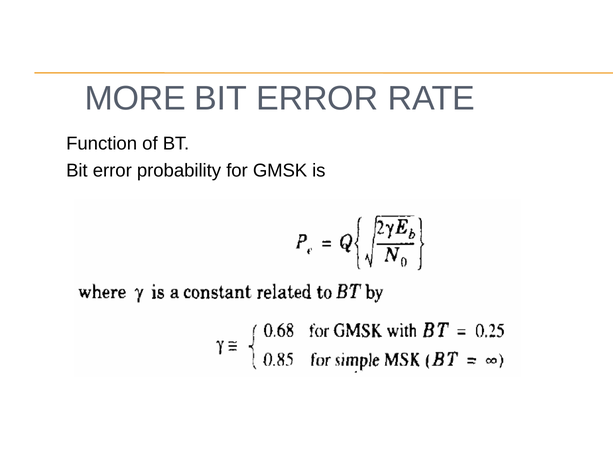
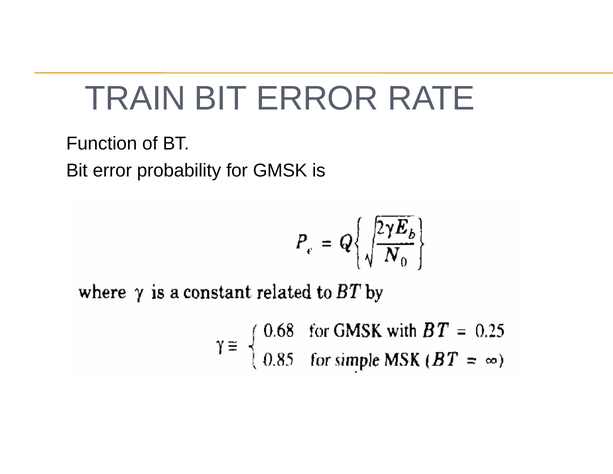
MORE: MORE -> TRAIN
